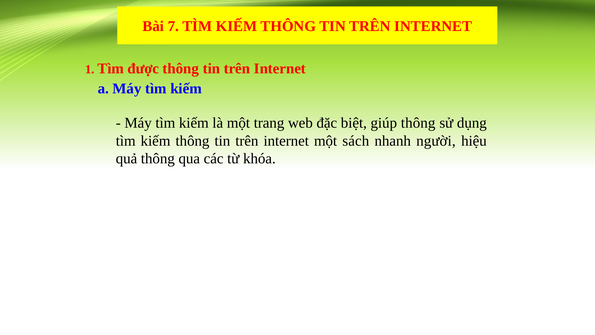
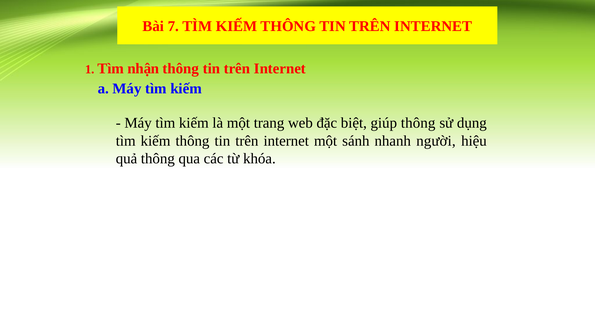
được: được -> nhận
sách: sách -> sánh
